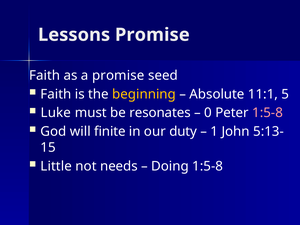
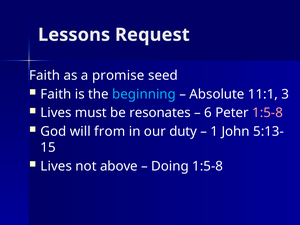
Lessons Promise: Promise -> Request
beginning colour: yellow -> light blue
5: 5 -> 3
Luke at (56, 113): Luke -> Lives
0: 0 -> 6
finite: finite -> from
Little at (56, 166): Little -> Lives
needs: needs -> above
